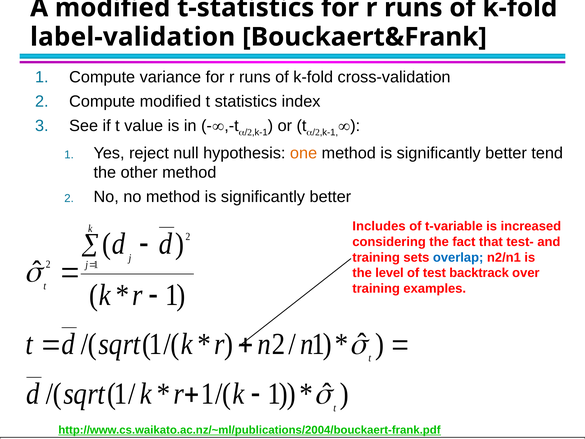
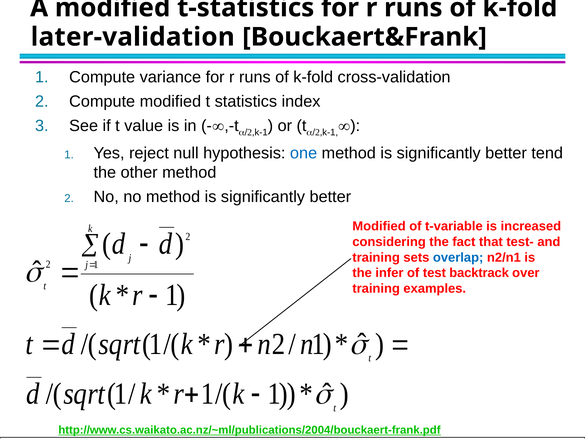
label-validation: label-validation -> later-validation
one colour: orange -> blue
Includes at (379, 226): Includes -> Modified
level: level -> infer
